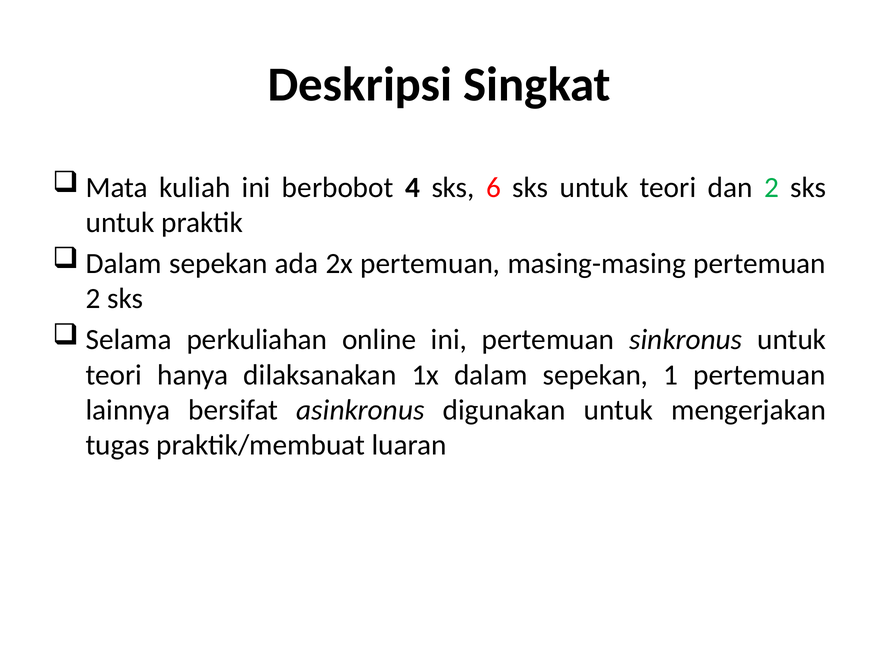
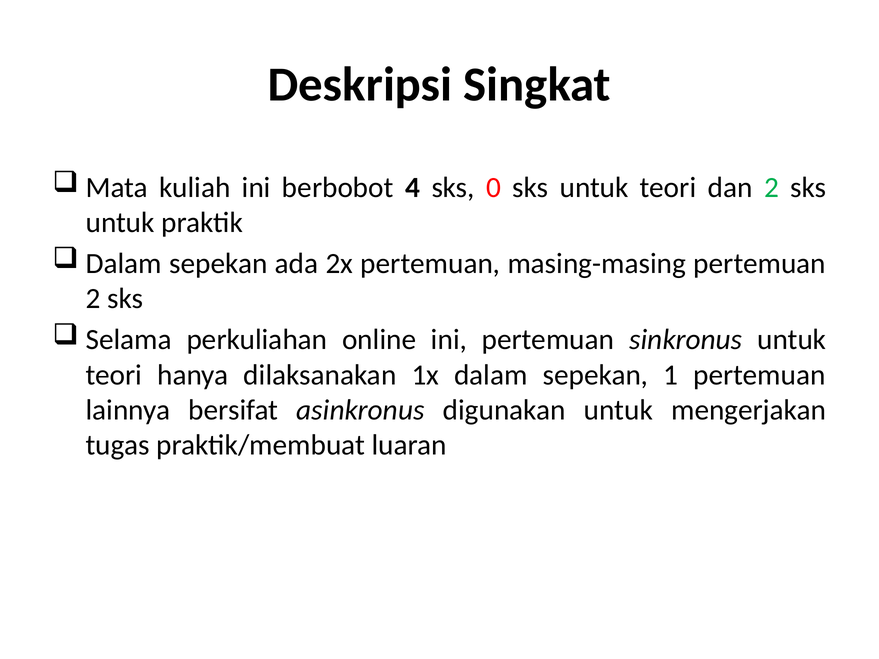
6: 6 -> 0
